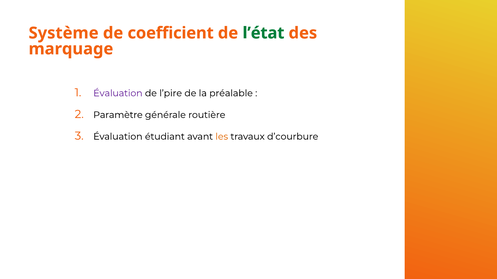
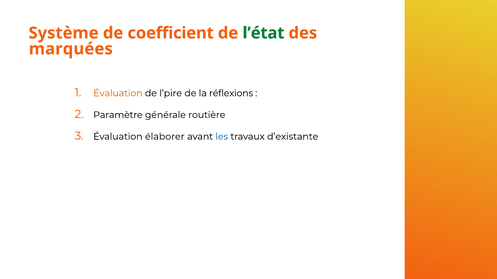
marquage: marquage -> marquées
Évaluation at (118, 93) colour: purple -> orange
préalable: préalable -> réflexions
étudiant: étudiant -> élaborer
les colour: orange -> blue
d’courbure: d’courbure -> d’existante
